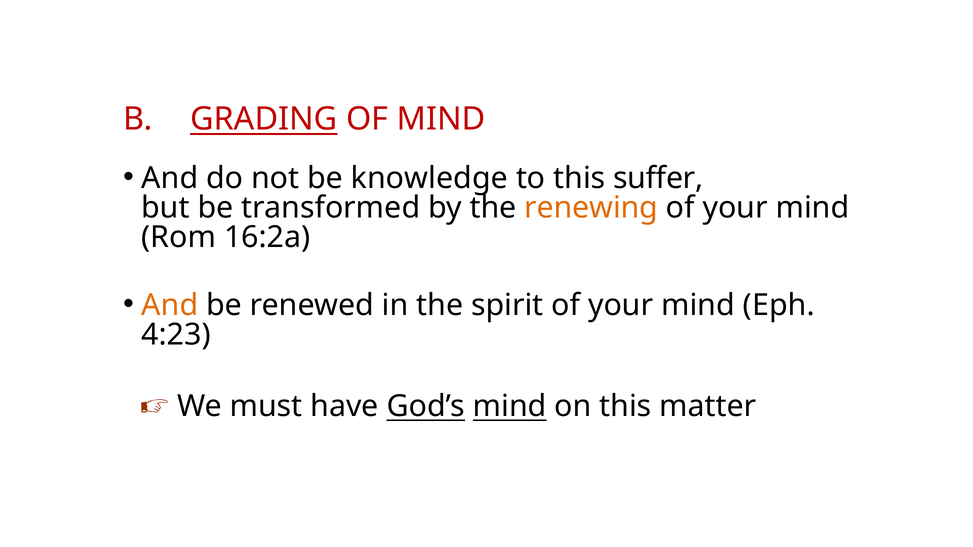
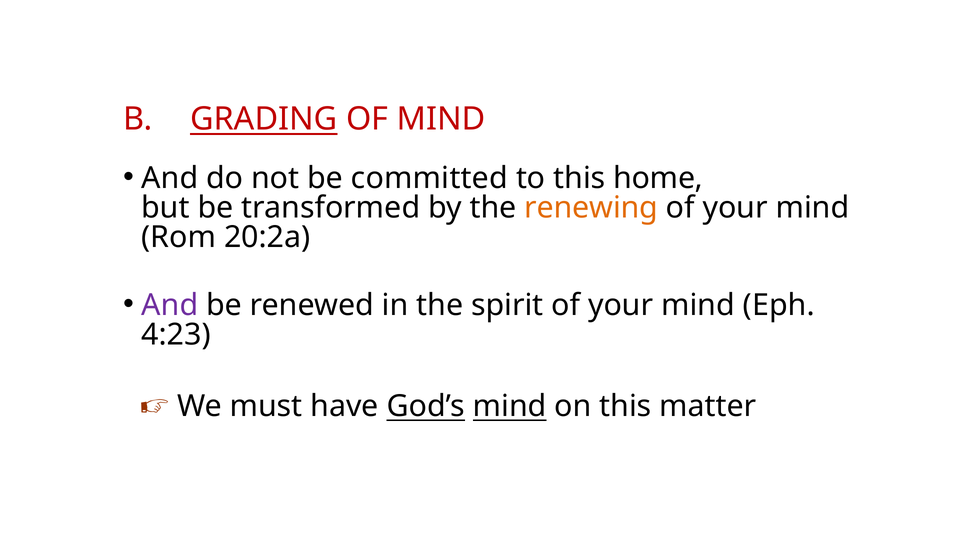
knowledge: knowledge -> committed
suffer: suffer -> home
16:2a: 16:2a -> 20:2a
And at (170, 305) colour: orange -> purple
